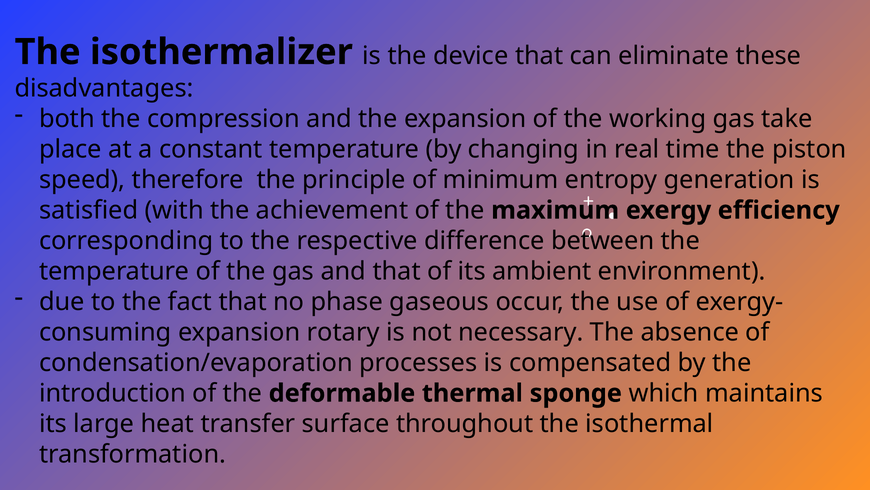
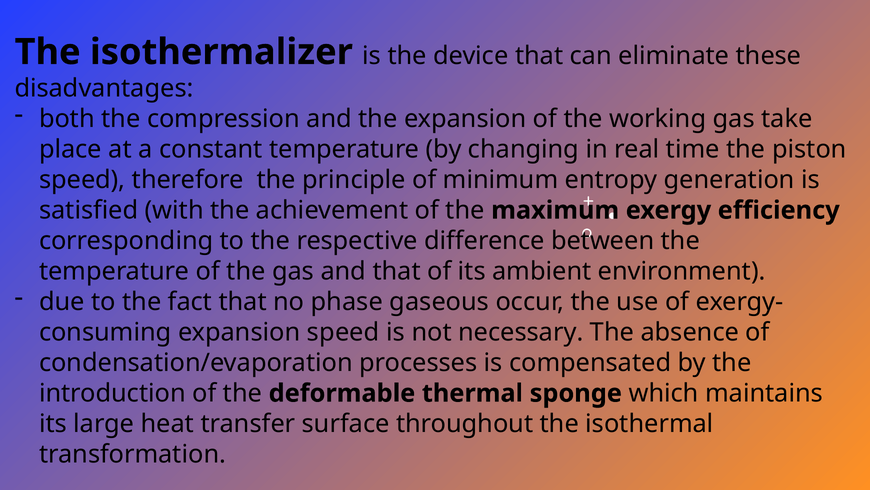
expansion rotary: rotary -> speed
